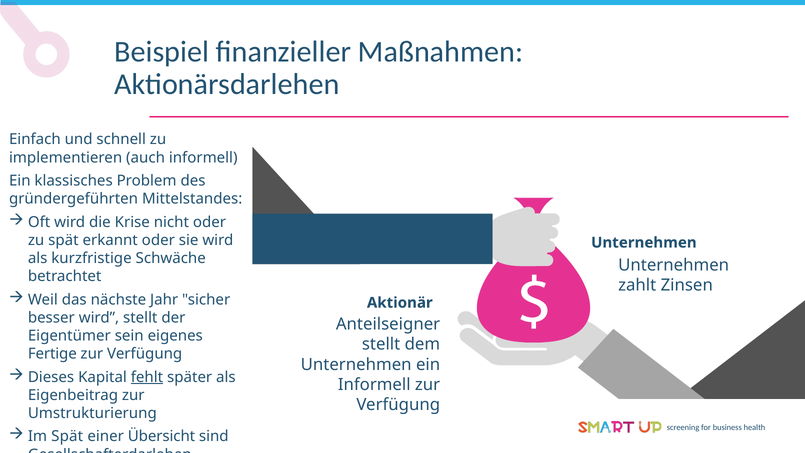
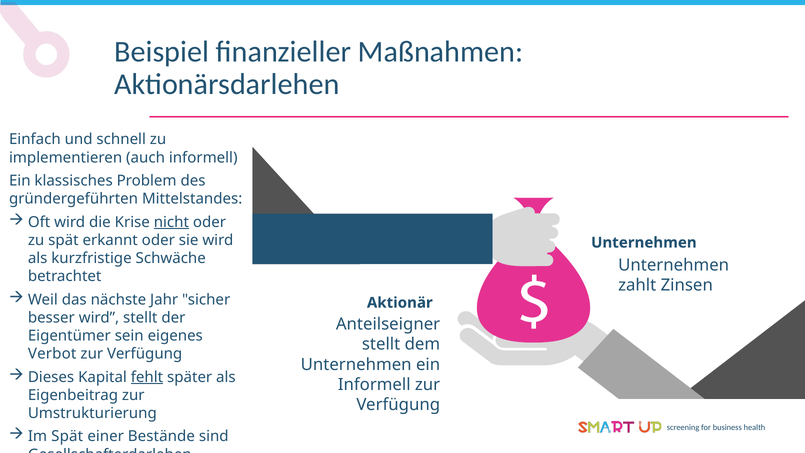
nicht underline: none -> present
Fertige: Fertige -> Verbot
Übersicht: Übersicht -> Bestände
